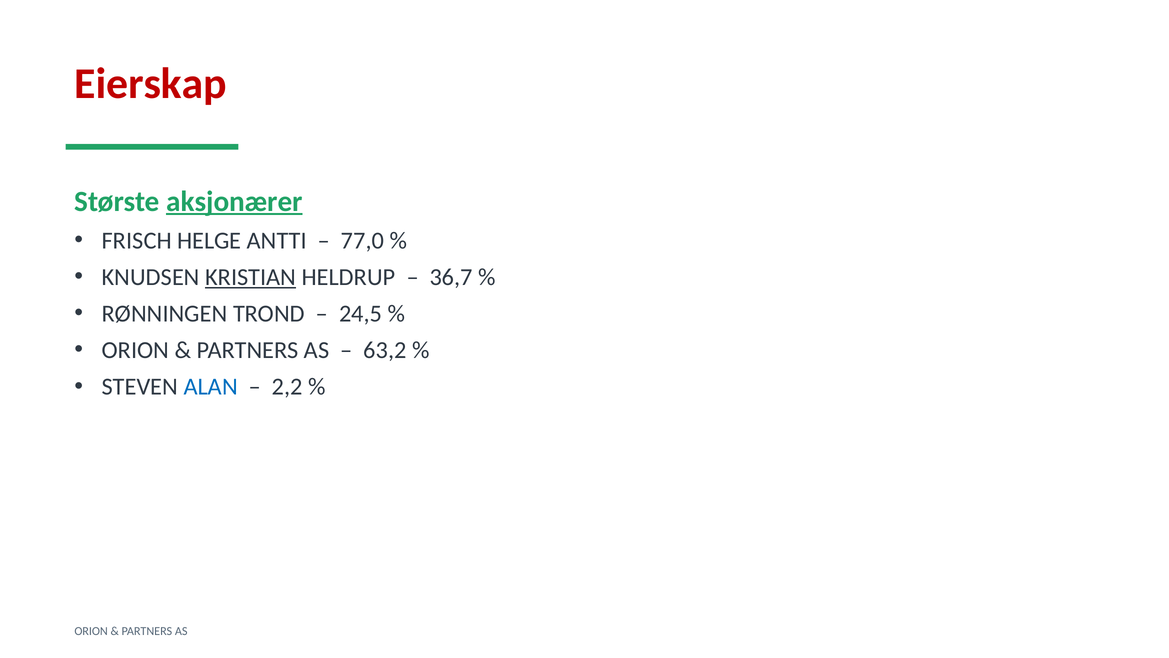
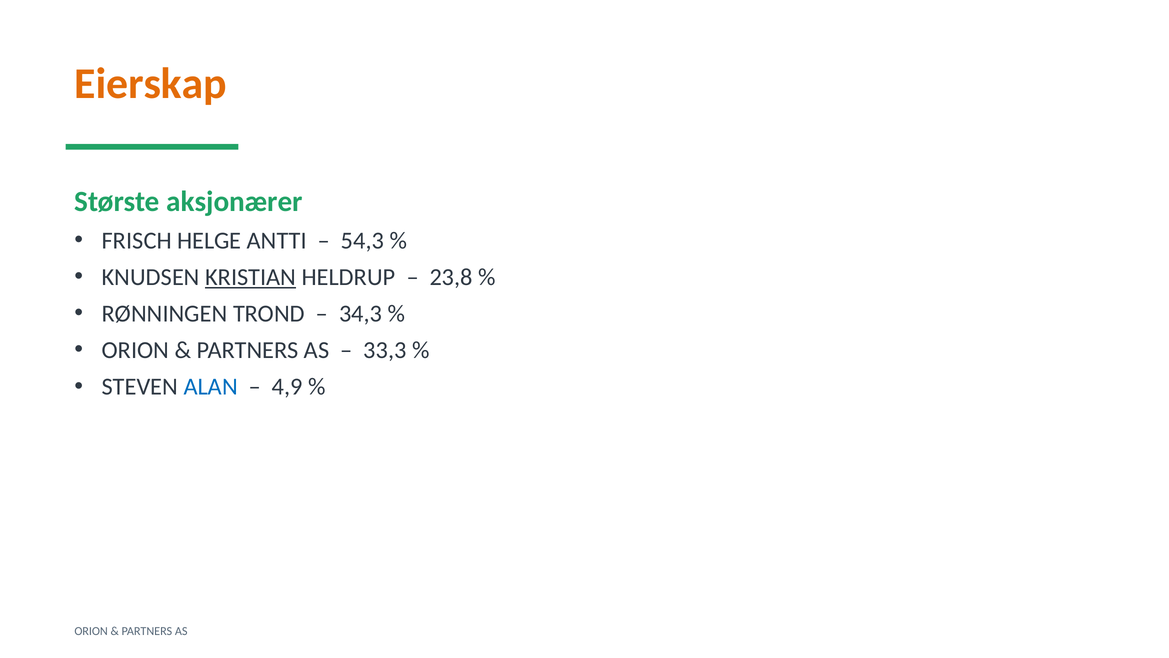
Eierskap colour: red -> orange
aksjonærer underline: present -> none
77,0: 77,0 -> 54,3
36,7: 36,7 -> 23,8
24,5: 24,5 -> 34,3
63,2: 63,2 -> 33,3
2,2: 2,2 -> 4,9
